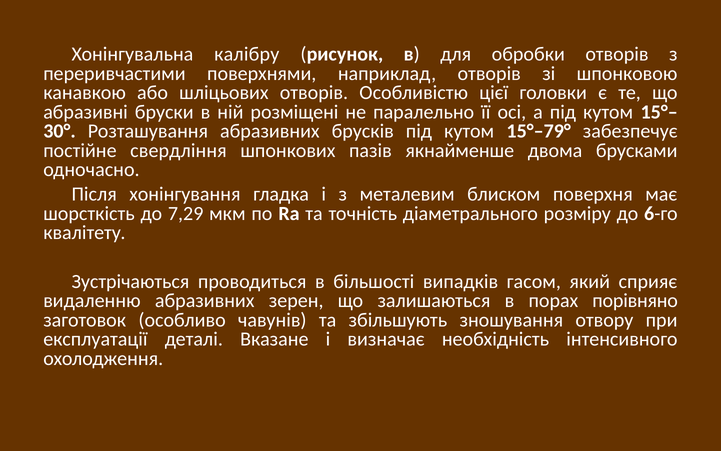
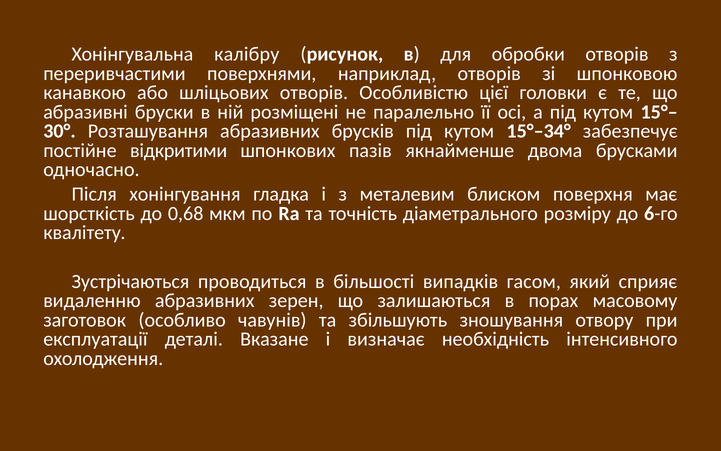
15°–79°: 15°–79° -> 15°–34°
свердління: свердління -> відкритими
7,29: 7,29 -> 0,68
порівняно: порівняно -> масовому
